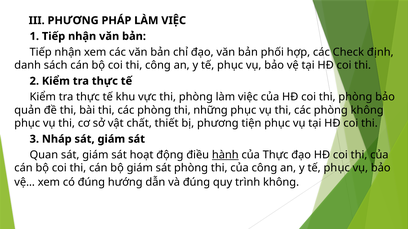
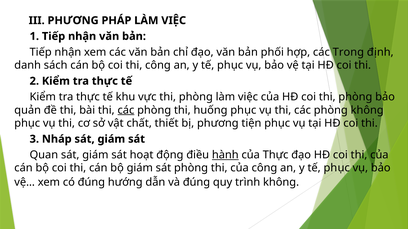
Check: Check -> Trong
các at (126, 110) underline: none -> present
những: những -> huống
